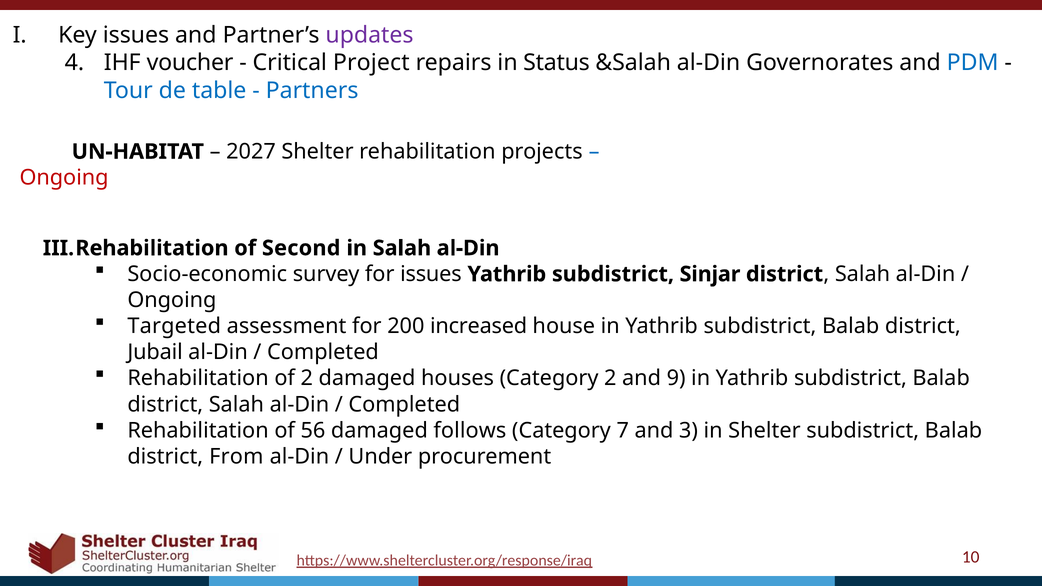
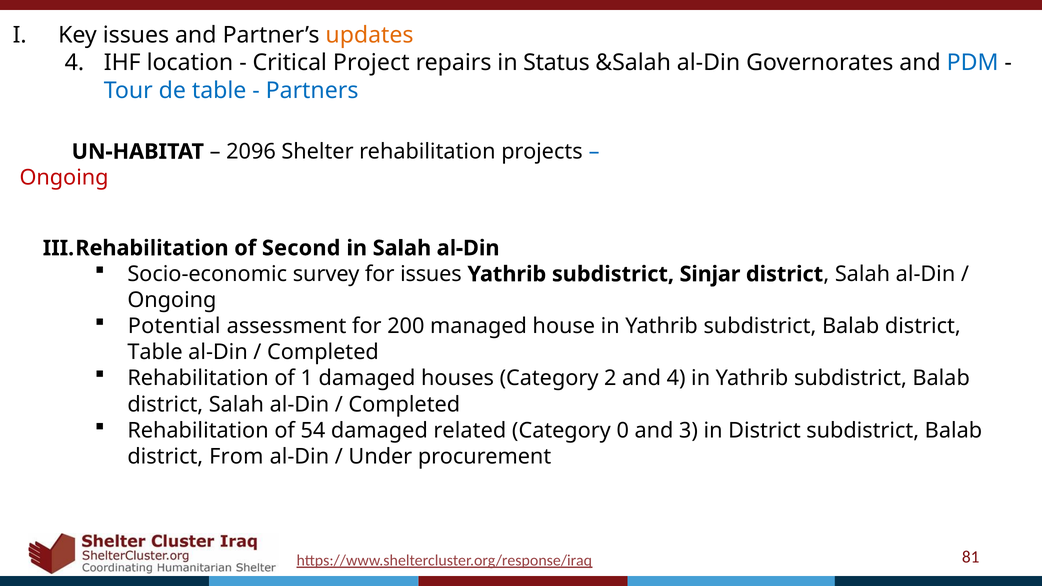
updates colour: purple -> orange
voucher: voucher -> location
2027: 2027 -> 2096
Targeted: Targeted -> Potential
increased: increased -> managed
Jubail at (155, 352): Jubail -> Table
of 2: 2 -> 1
and 9: 9 -> 4
56: 56 -> 54
follows: follows -> related
7: 7 -> 0
in Shelter: Shelter -> District
10: 10 -> 81
